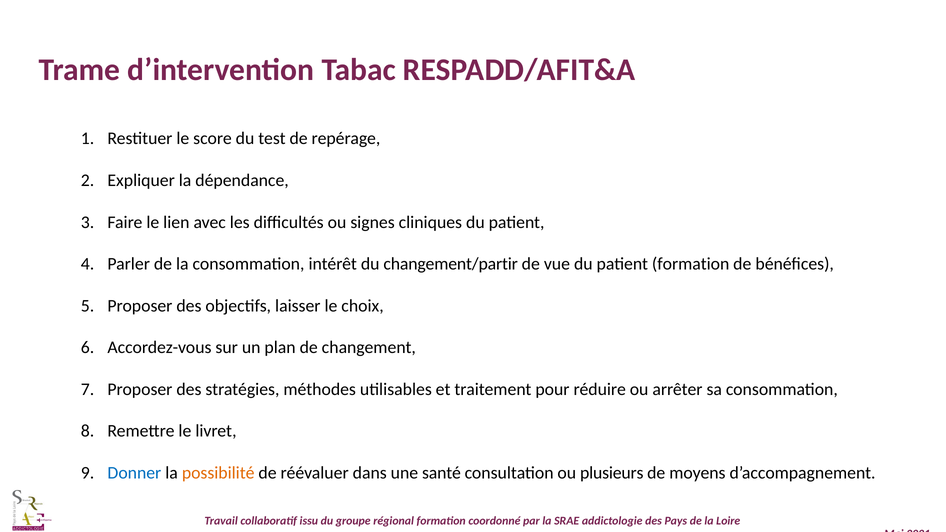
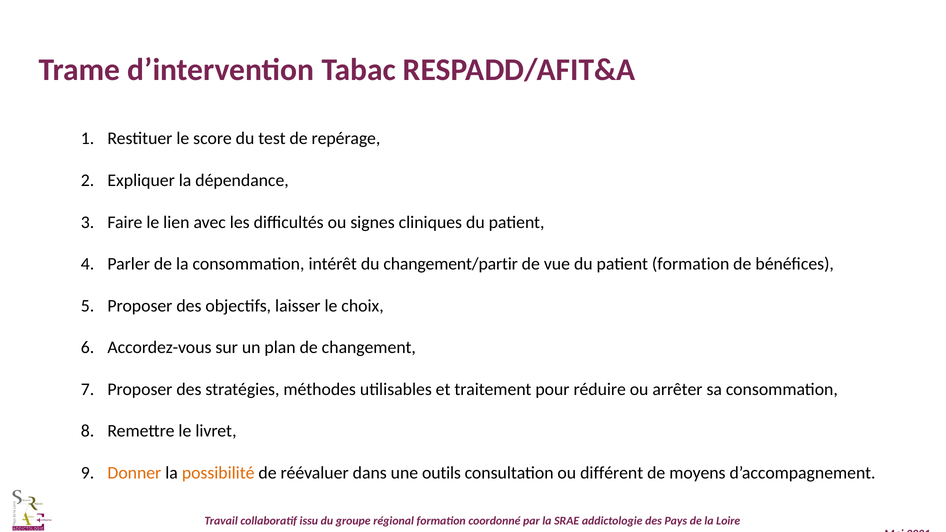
Donner colour: blue -> orange
santé: santé -> outils
plusieurs: plusieurs -> différent
